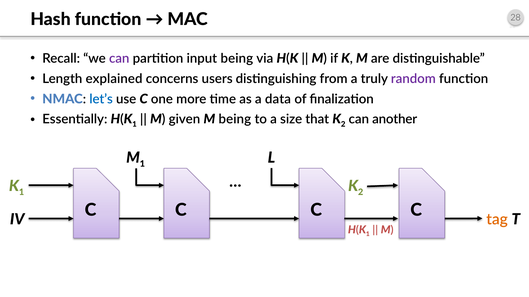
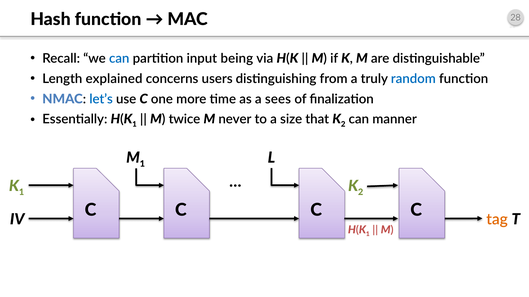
can at (119, 59) colour: purple -> blue
random colour: purple -> blue
data: data -> sees
given: given -> twice
M being: being -> never
another: another -> manner
